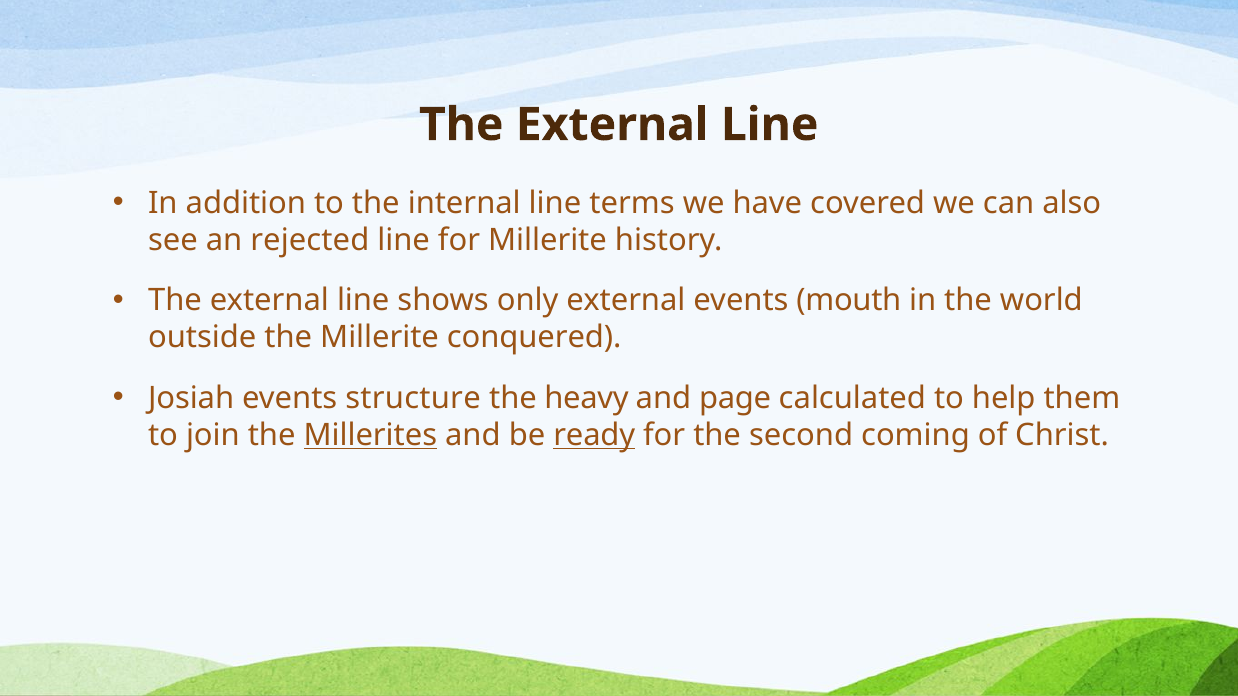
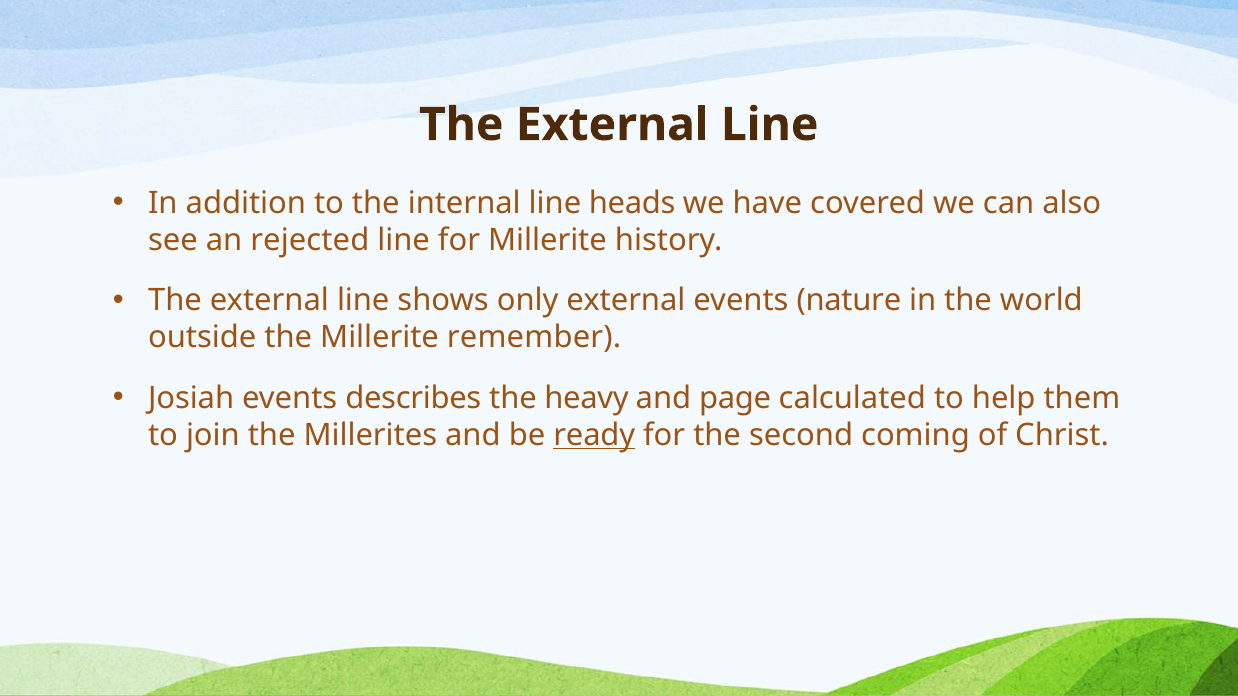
terms: terms -> heads
mouth: mouth -> nature
conquered: conquered -> remember
structure: structure -> describes
Millerites underline: present -> none
